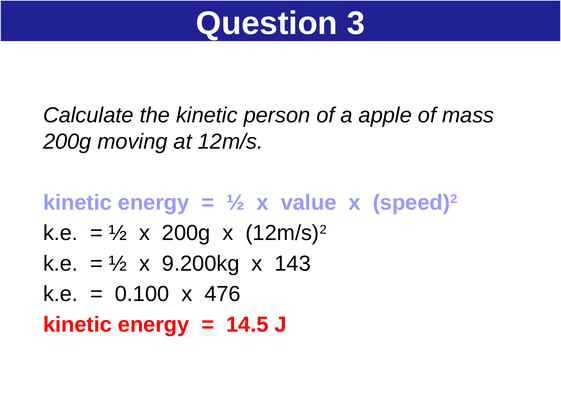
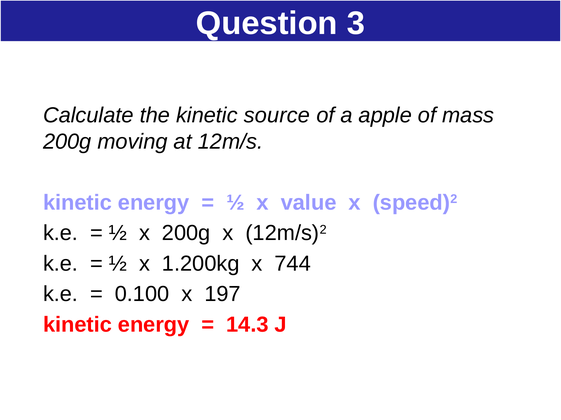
person: person -> source
9.200kg: 9.200kg -> 1.200kg
143: 143 -> 744
476: 476 -> 197
14.5: 14.5 -> 14.3
